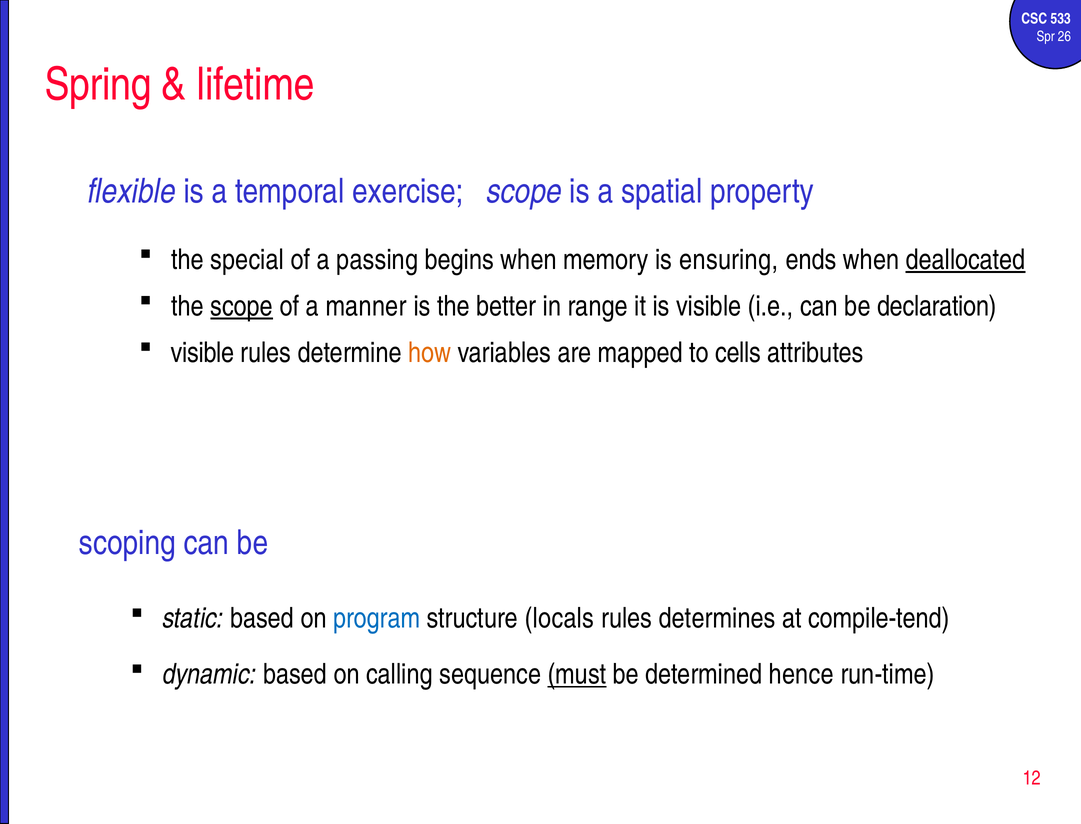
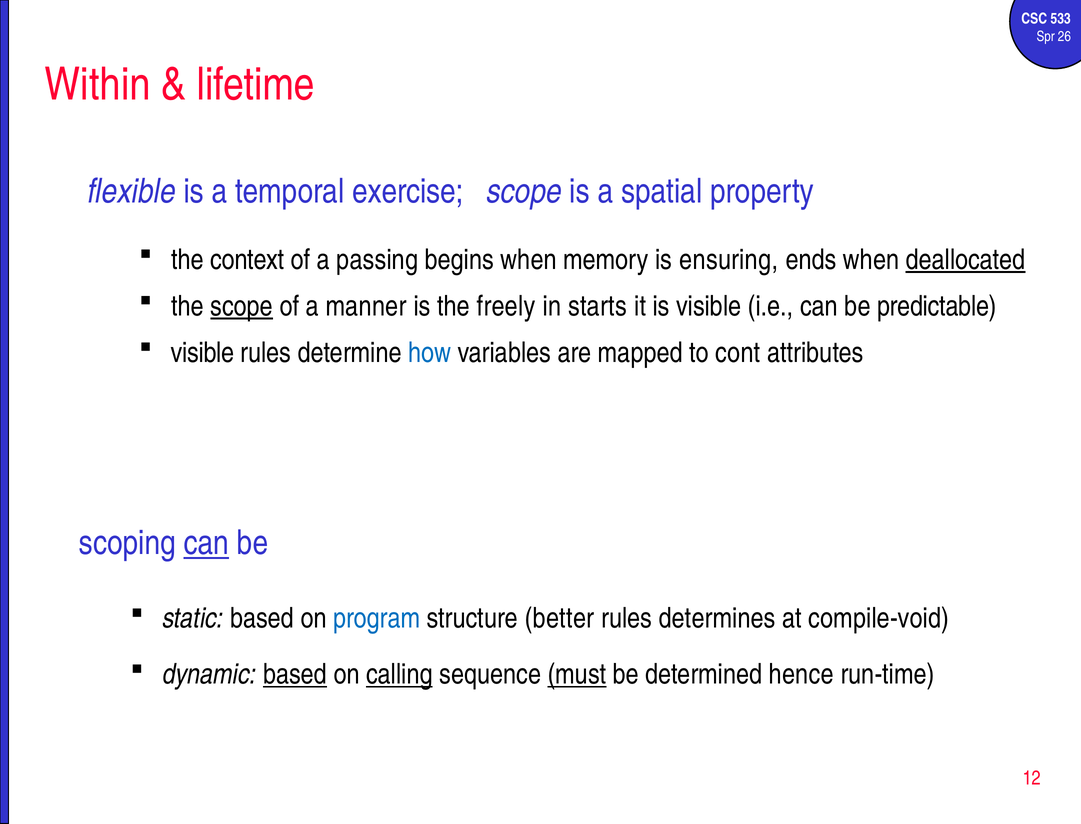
Spring: Spring -> Within
special: special -> context
better: better -> freely
range: range -> starts
declaration: declaration -> predictable
how colour: orange -> blue
cells: cells -> cont
can at (206, 543) underline: none -> present
locals: locals -> better
compile-tend: compile-tend -> compile-void
based at (295, 674) underline: none -> present
calling underline: none -> present
